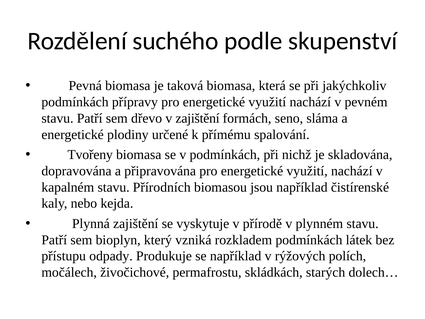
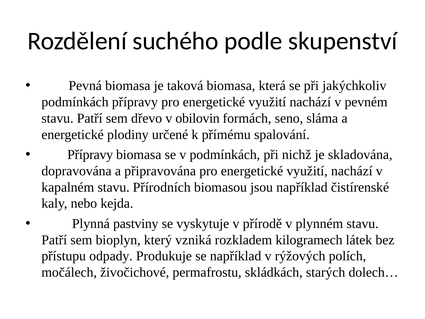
v zajištění: zajištění -> obilovin
Tvořeny at (90, 154): Tvořeny -> Přípravy
Plynná zajištění: zajištění -> pastviny
rozkladem podmínkách: podmínkách -> kilogramech
